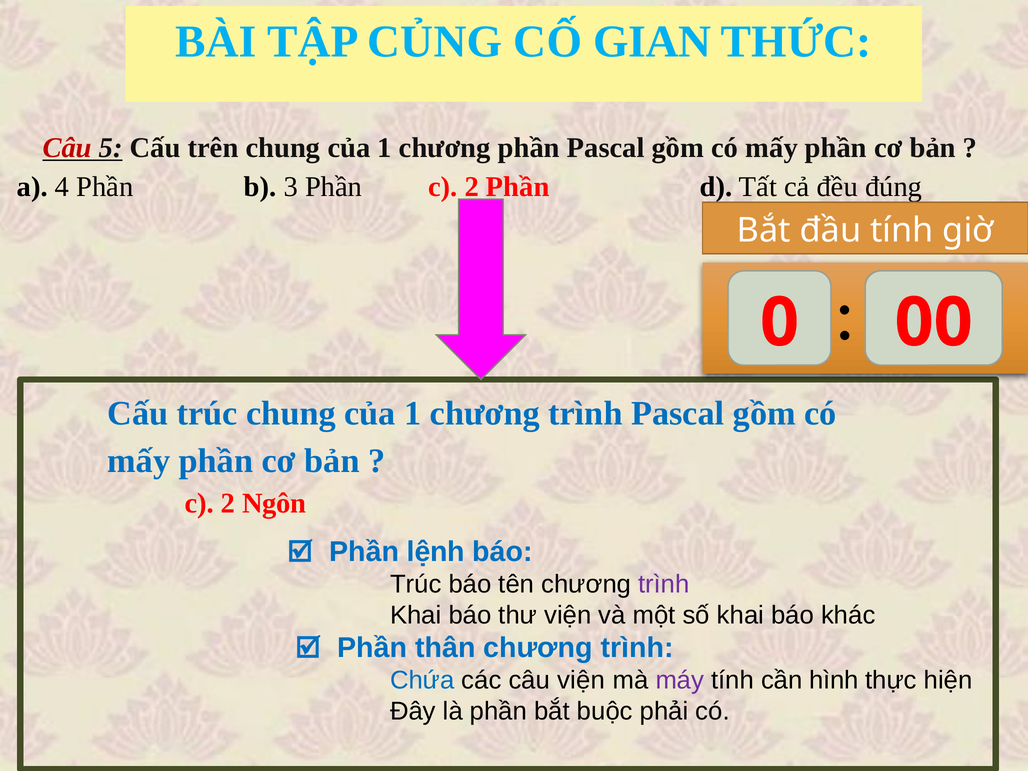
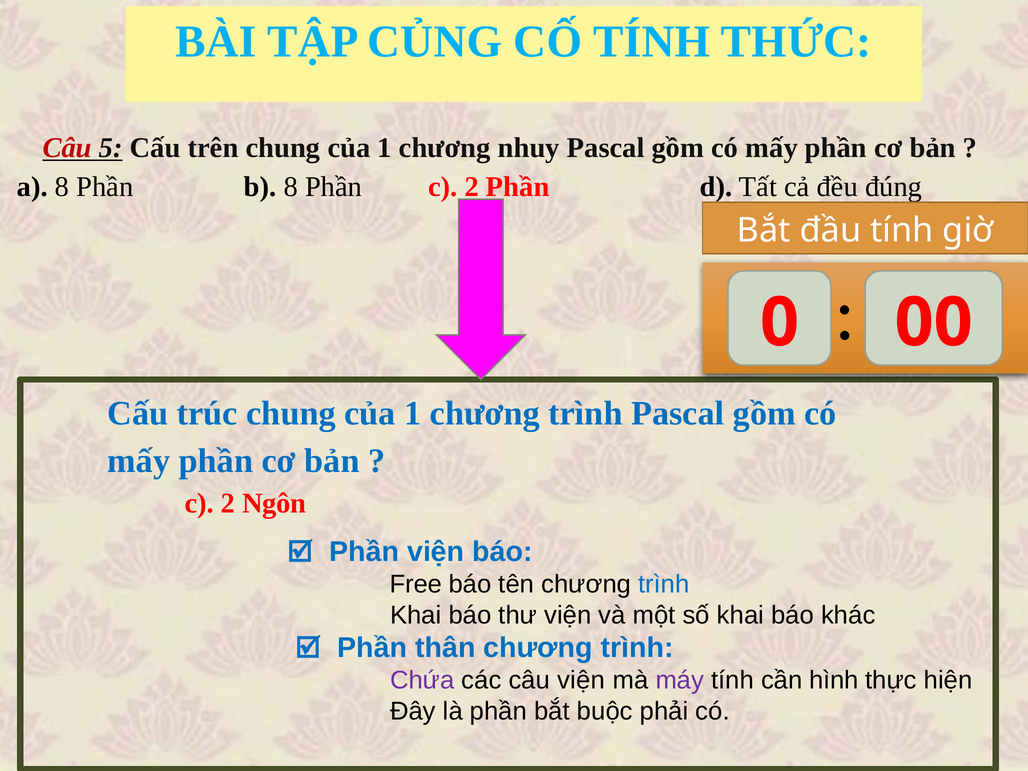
CỐ GIAN: GIAN -> TÍNH
chương phần: phần -> nhuy
a 4: 4 -> 8
b 3: 3 -> 8
Phần lệnh: lệnh -> viện
Trúc at (416, 584): Trúc -> Free
trình at (664, 584) colour: purple -> blue
Chứa colour: blue -> purple
